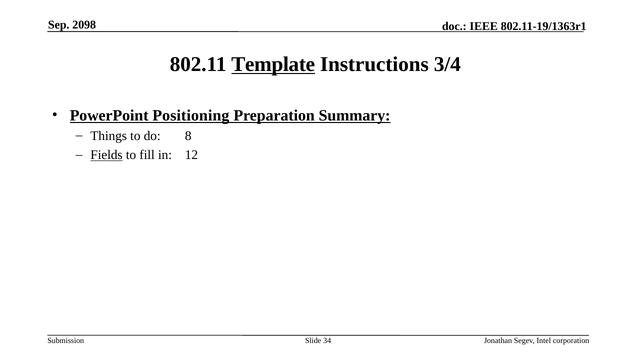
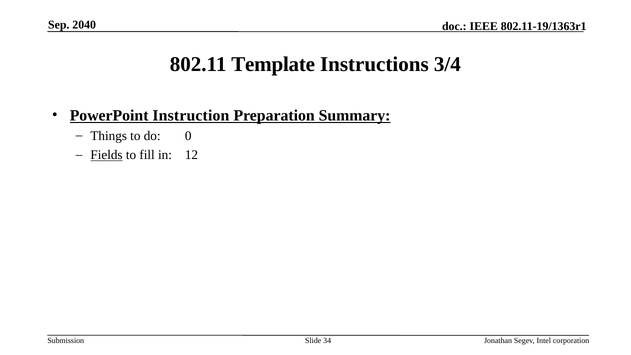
2098: 2098 -> 2040
Template underline: present -> none
Positioning: Positioning -> Instruction
8: 8 -> 0
